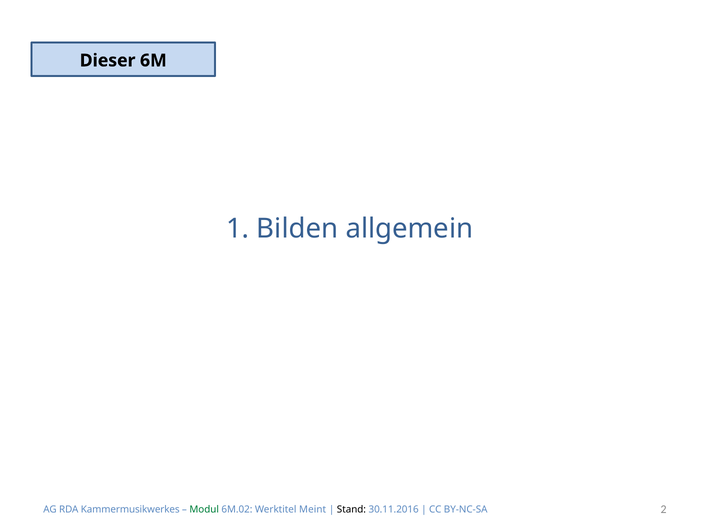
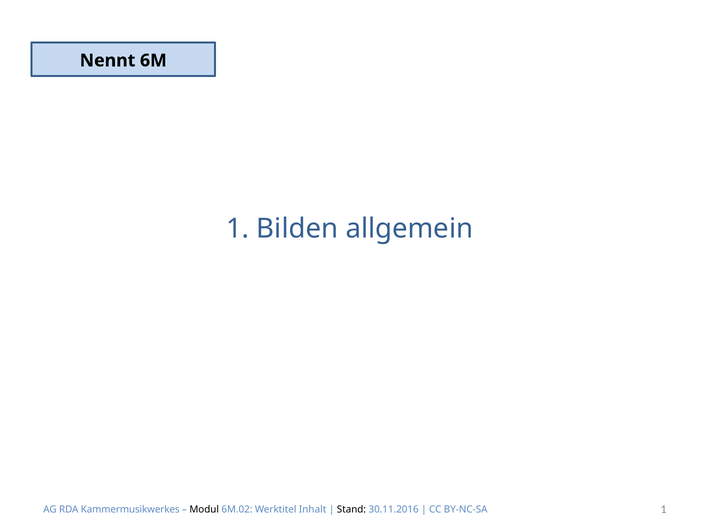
Dieser: Dieser -> Nennt
Modul colour: green -> black
Meint: Meint -> Inhalt
BY-NC-SA 2: 2 -> 1
